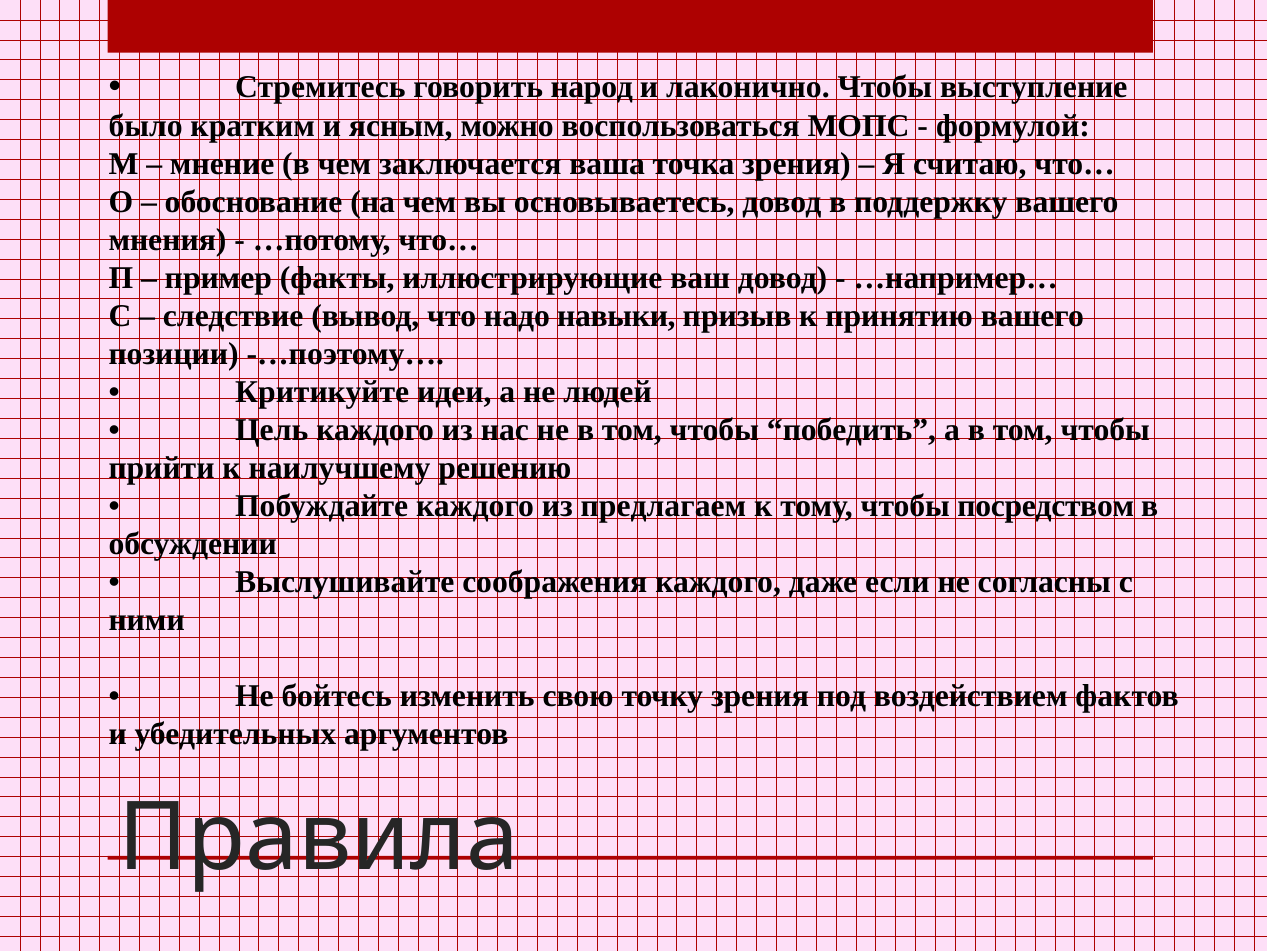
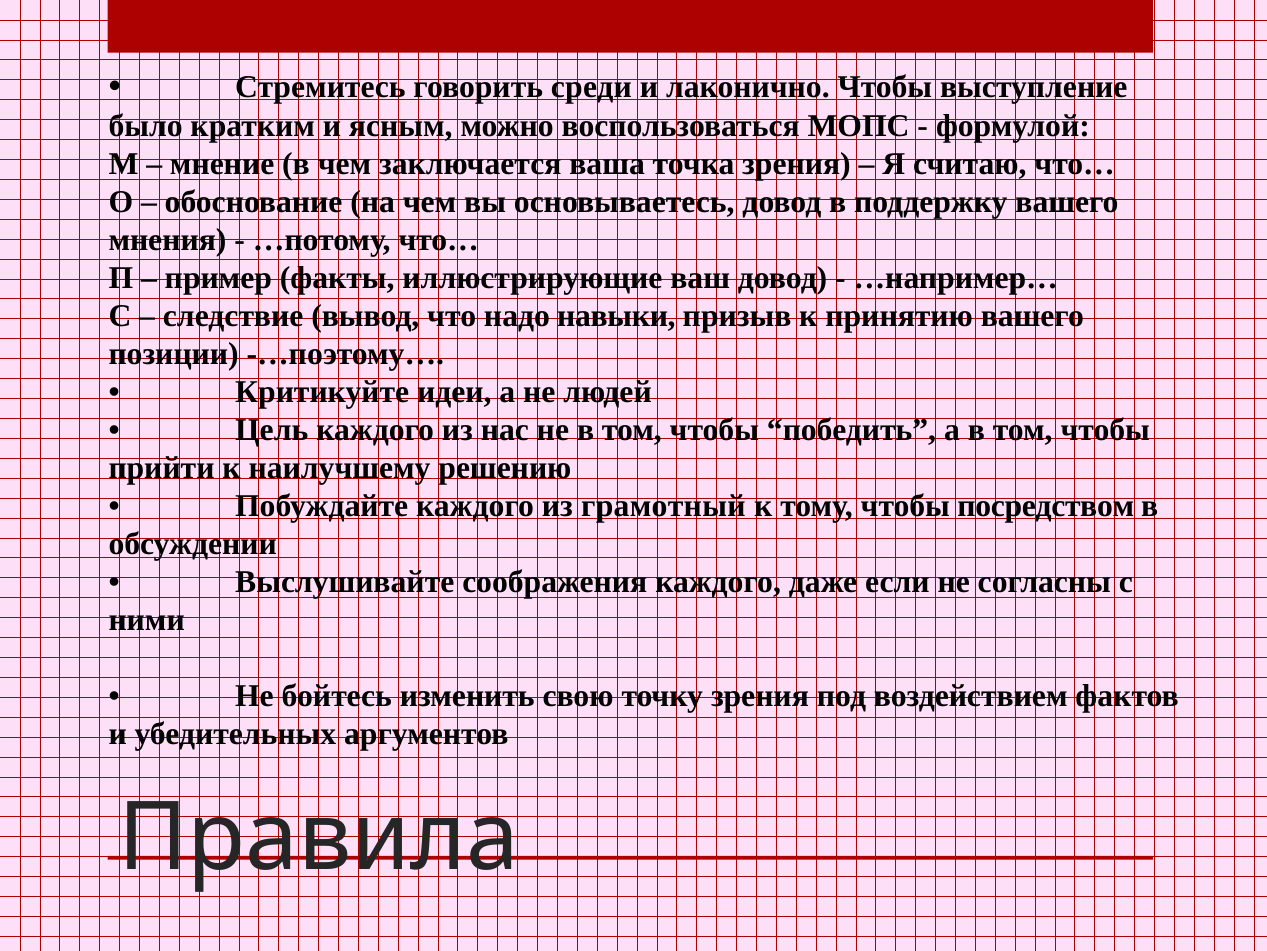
народ: народ -> среди
предлагаем: предлагаем -> грамотный
